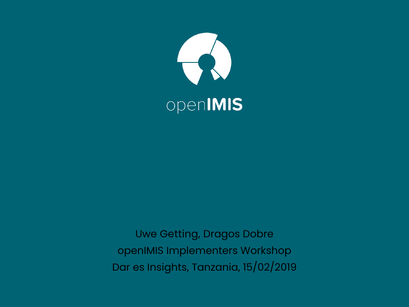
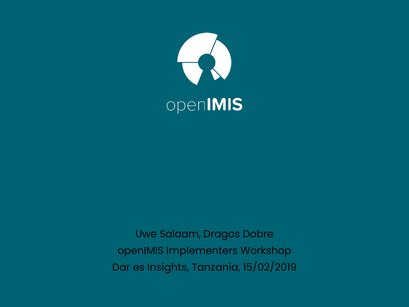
Getting: Getting -> Salaam
